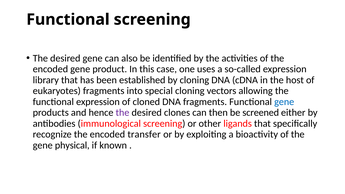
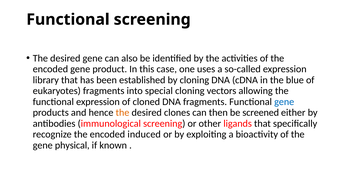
host: host -> blue
the at (122, 113) colour: purple -> orange
transfer: transfer -> induced
